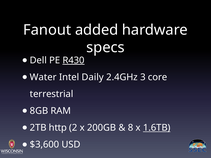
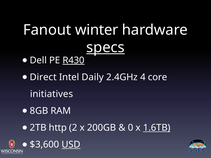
added: added -> winter
specs underline: none -> present
Water: Water -> Direct
3: 3 -> 4
terrestrial: terrestrial -> initiatives
8: 8 -> 0
USD underline: none -> present
